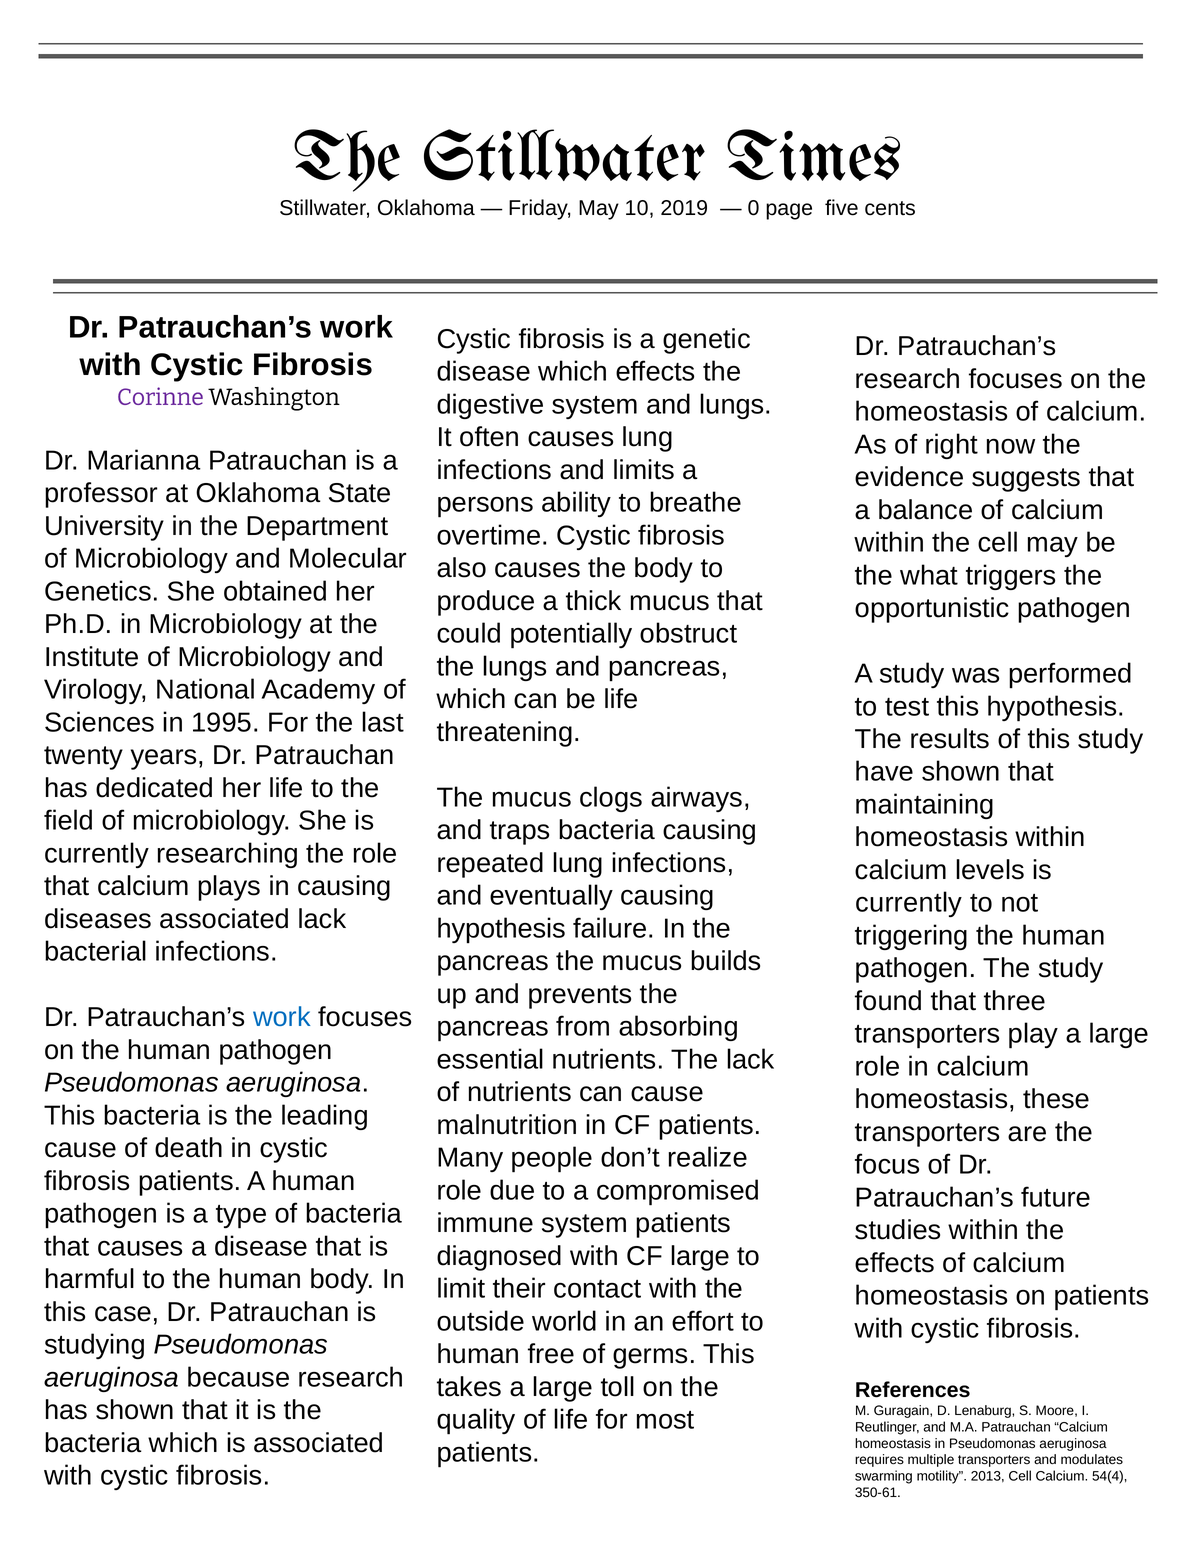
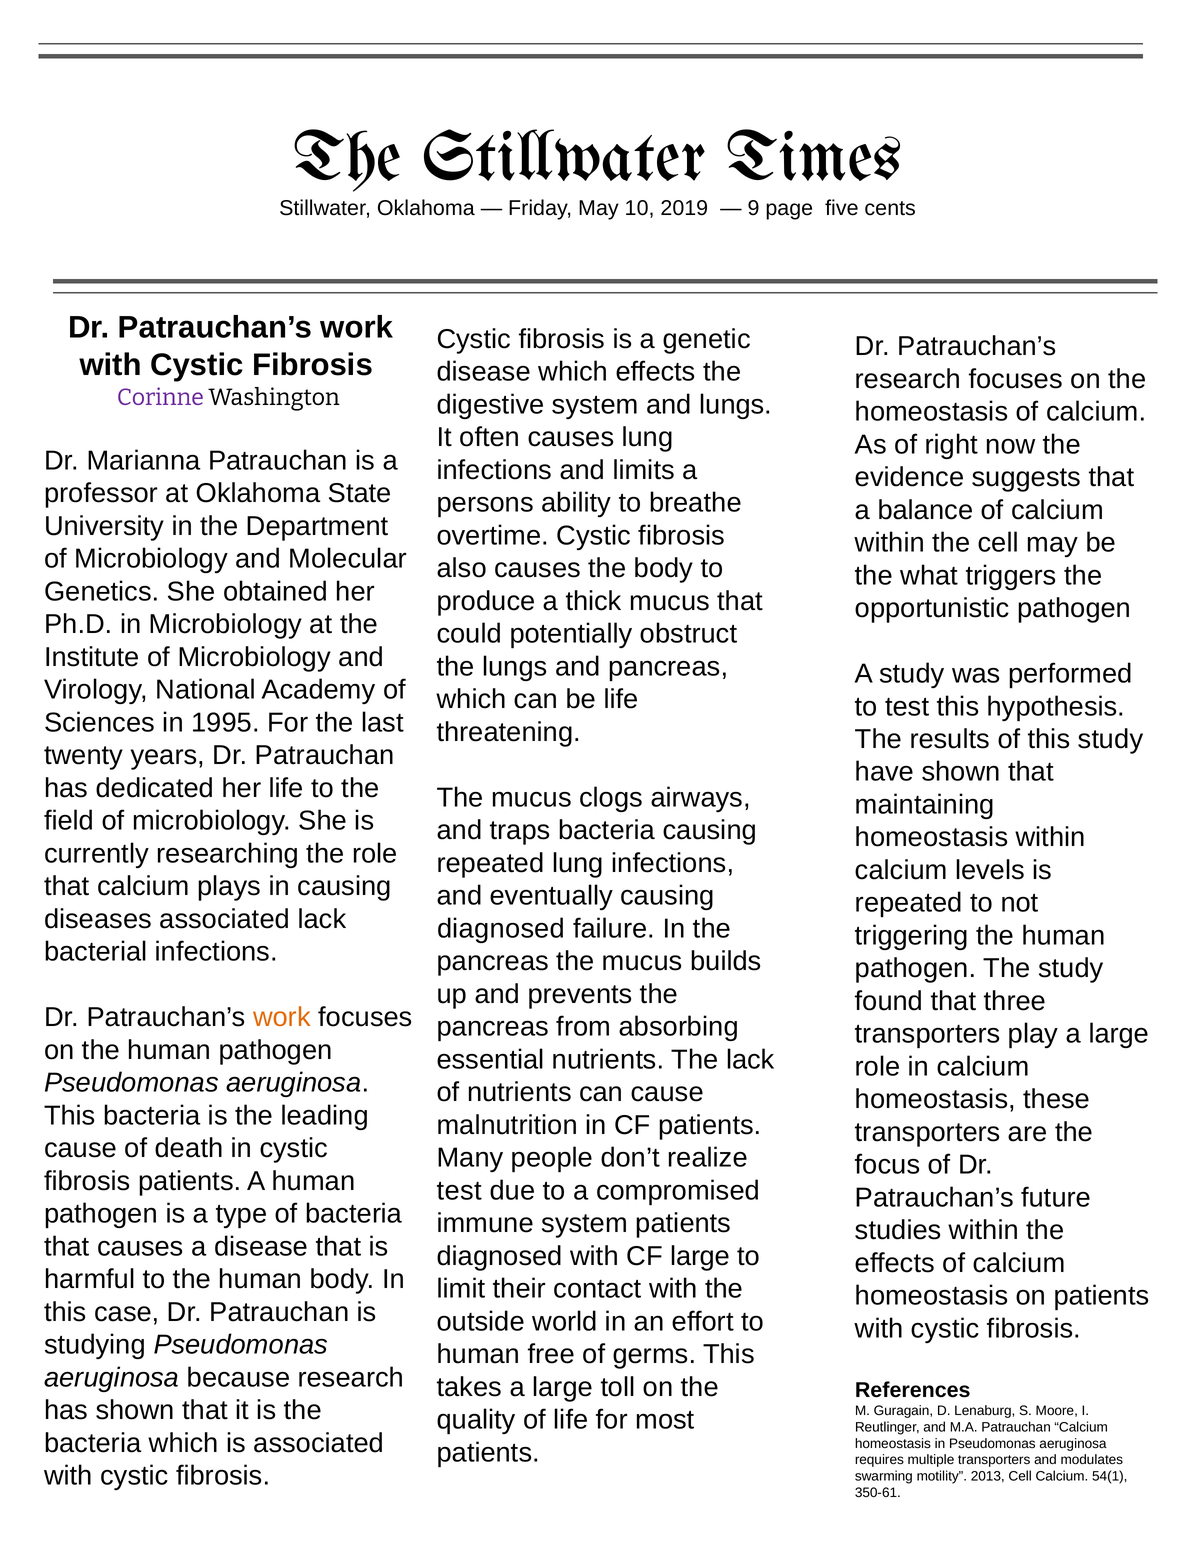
0: 0 -> 9
currently at (909, 903): currently -> repeated
hypothesis at (501, 928): hypothesis -> diagnosed
work at (282, 1017) colour: blue -> orange
role at (459, 1190): role -> test
54(4: 54(4 -> 54(1
